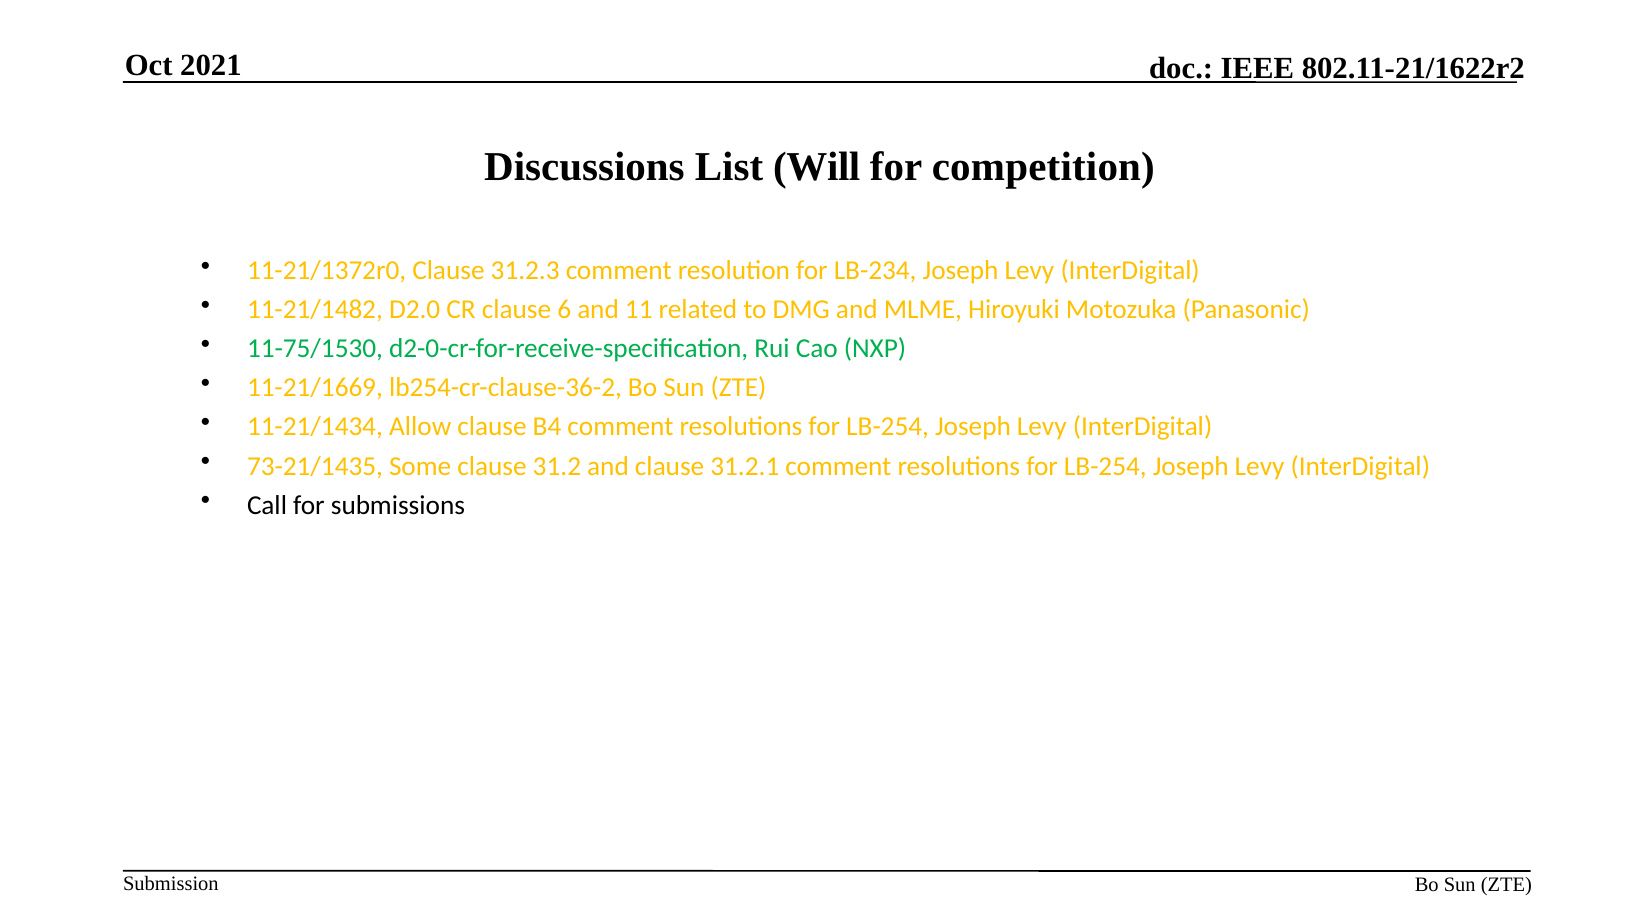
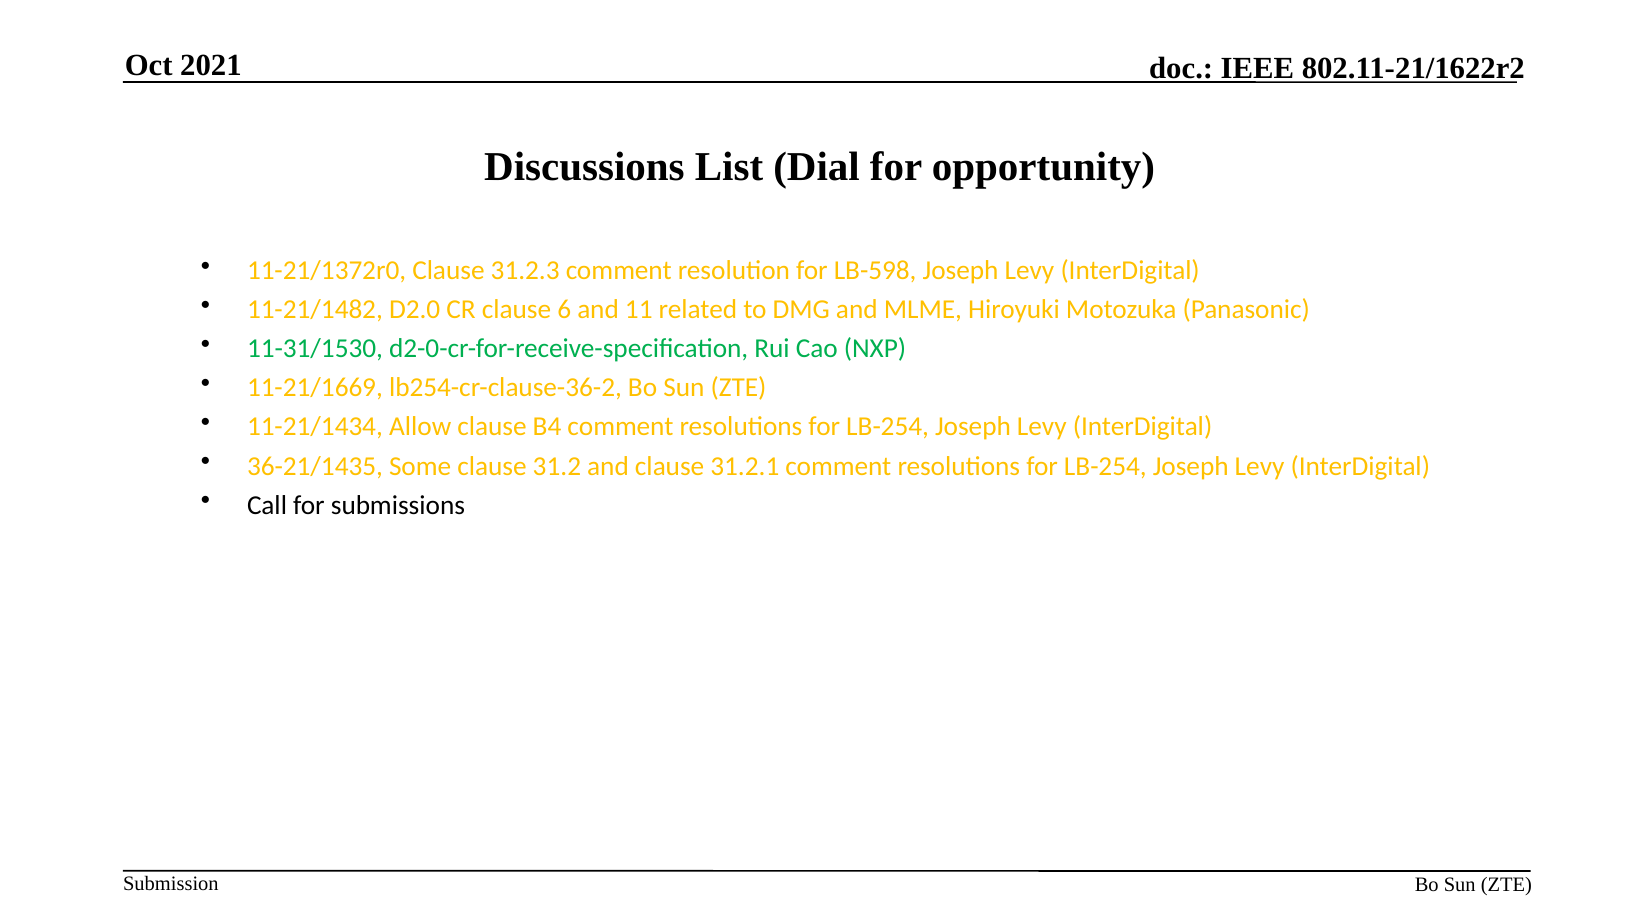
Will: Will -> Dial
competition: competition -> opportunity
LB-234: LB-234 -> LB-598
11-75/1530: 11-75/1530 -> 11-31/1530
73-21/1435: 73-21/1435 -> 36-21/1435
